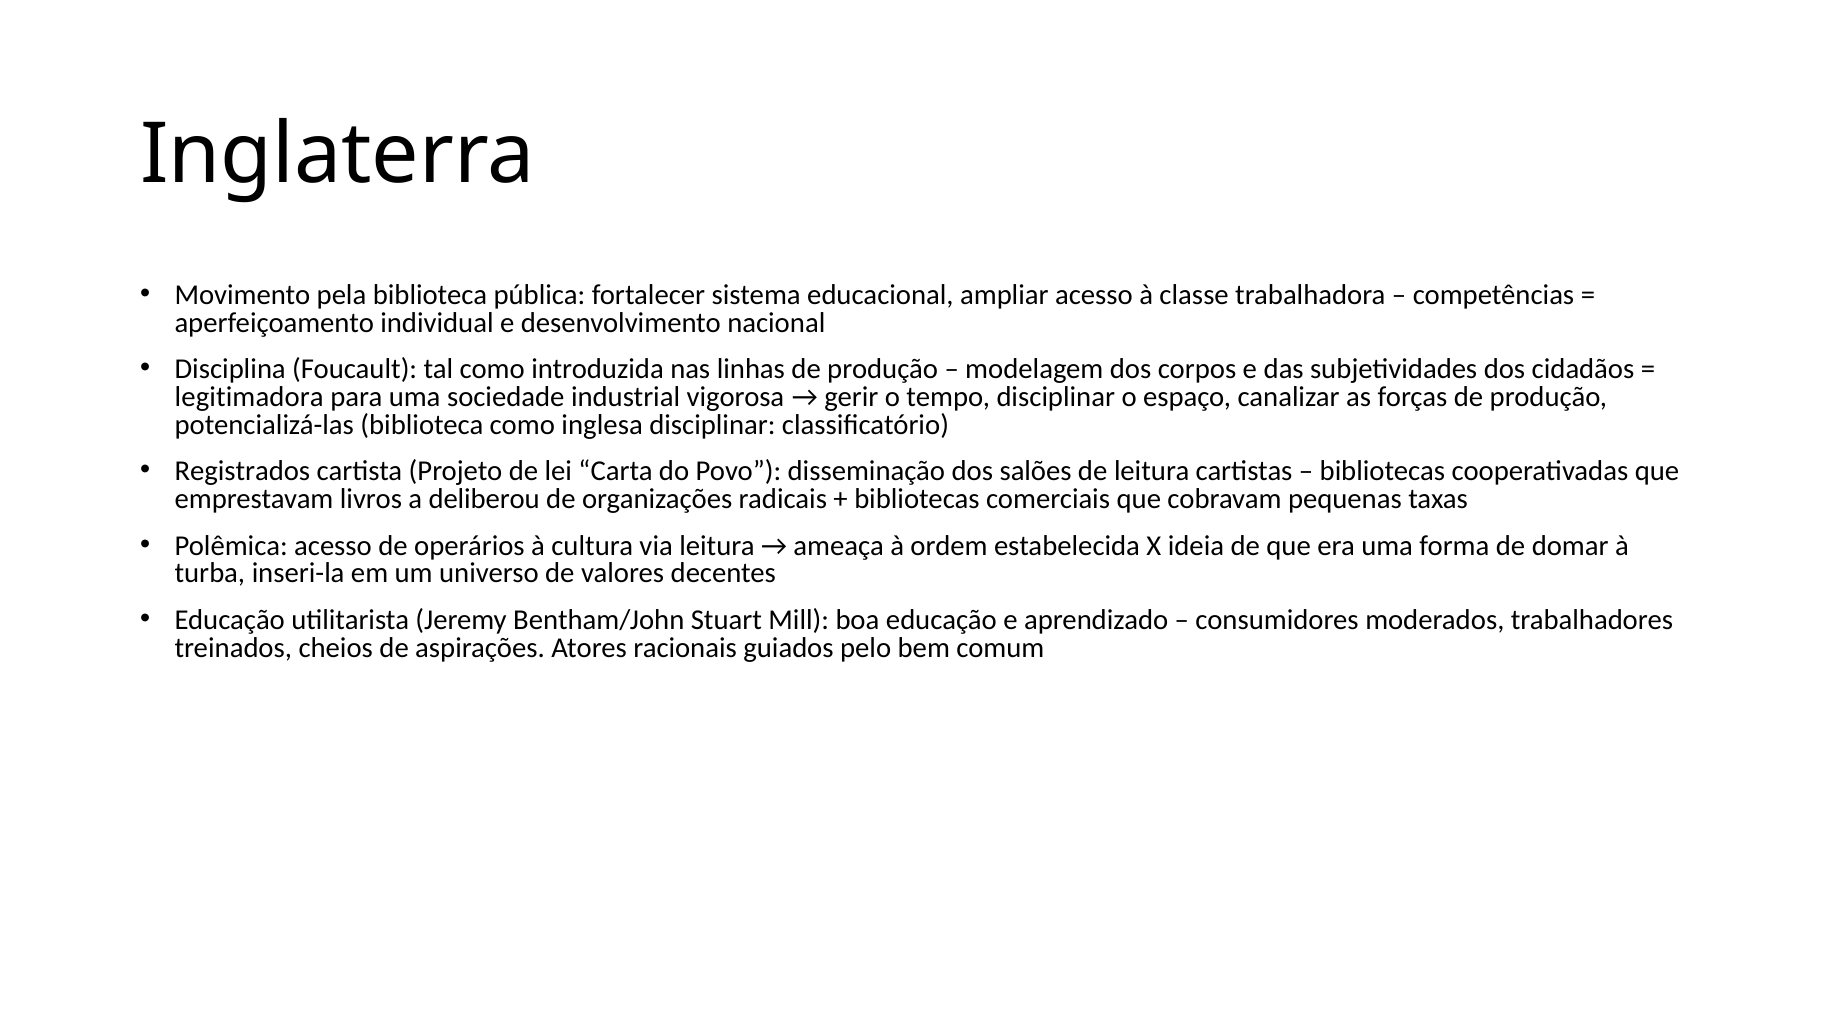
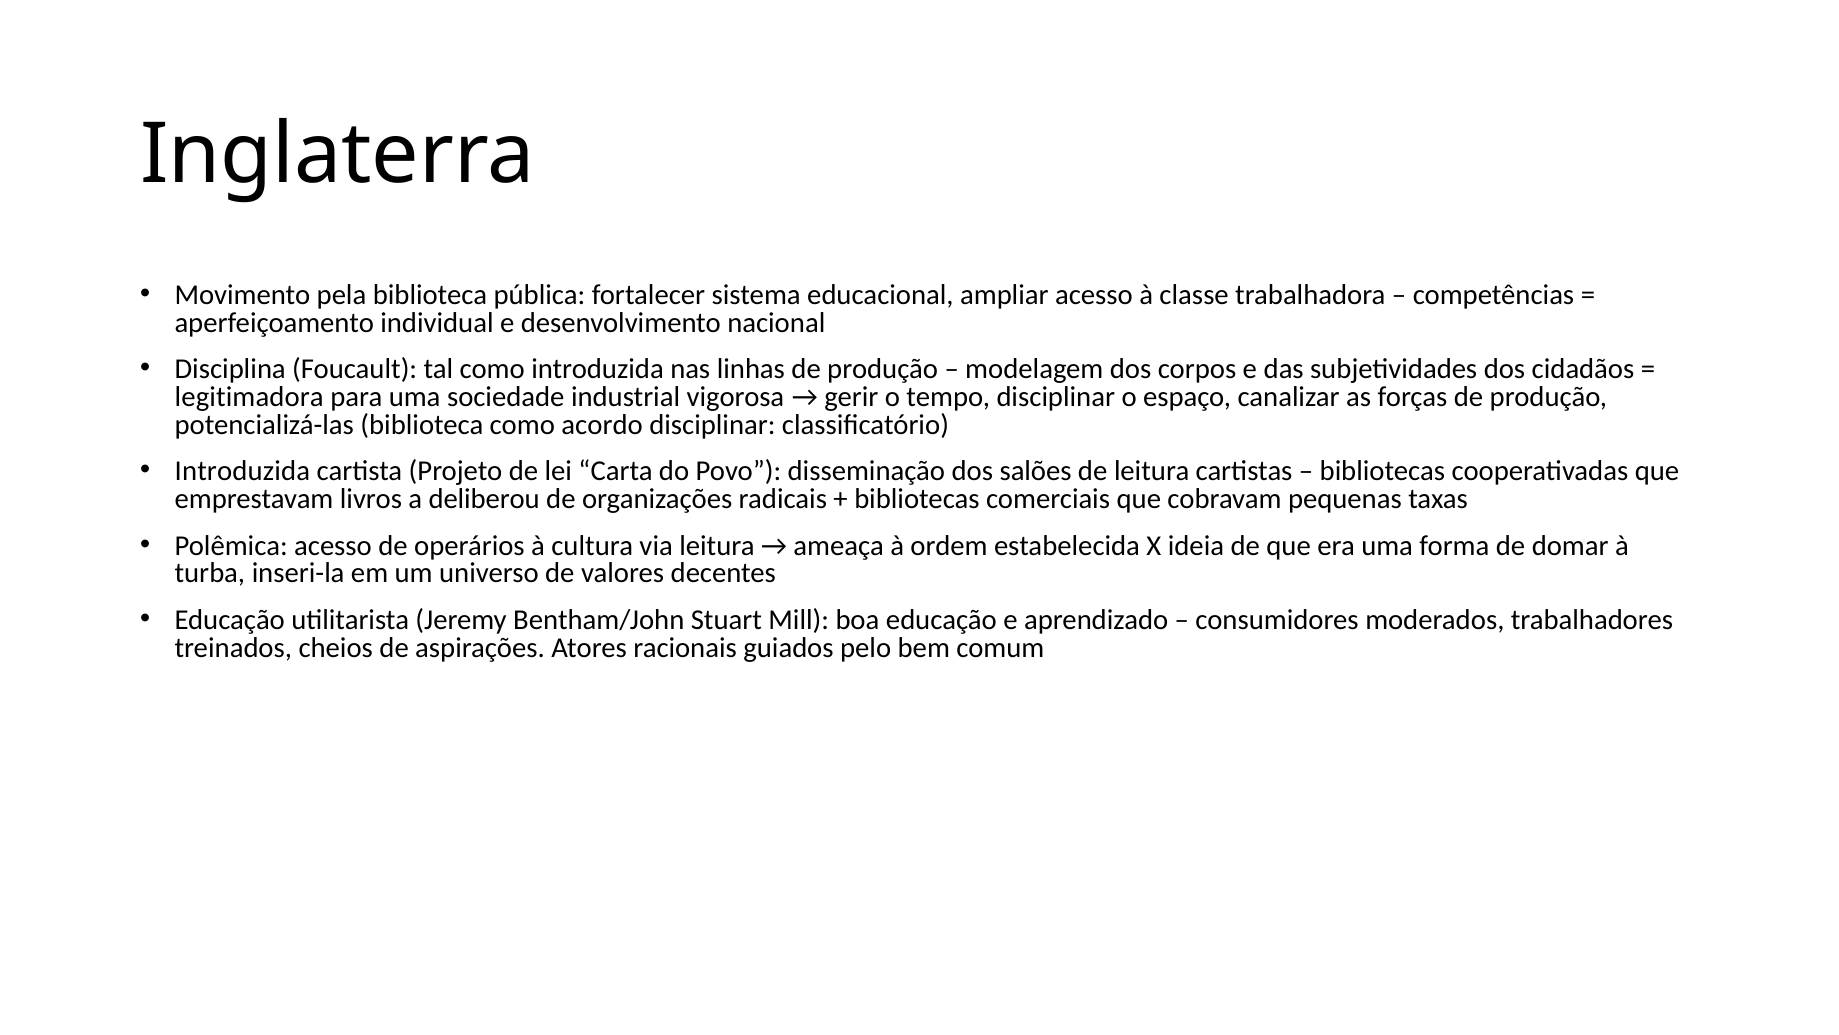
inglesa: inglesa -> acordo
Registrados at (242, 471): Registrados -> Introduzida
